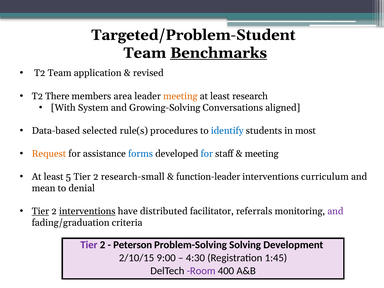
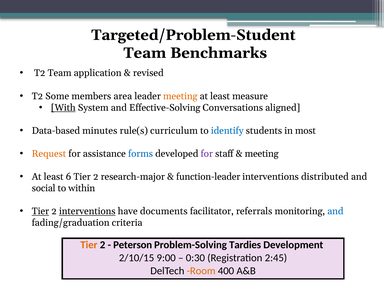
Benchmarks underline: present -> none
There: There -> Some
research: research -> measure
With underline: none -> present
Growing-Solving: Growing-Solving -> Effective-Solving
selected: selected -> minutes
procedures: procedures -> curriculum
for at (207, 154) colour: blue -> purple
5: 5 -> 6
research-small: research-small -> research-major
curriculum: curriculum -> distributed
mean: mean -> social
denial: denial -> within
distributed: distributed -> documents
and at (335, 211) colour: purple -> blue
Tier at (89, 245) colour: purple -> orange
Solving: Solving -> Tardies
4:30: 4:30 -> 0:30
1:45: 1:45 -> 2:45
Room colour: purple -> orange
